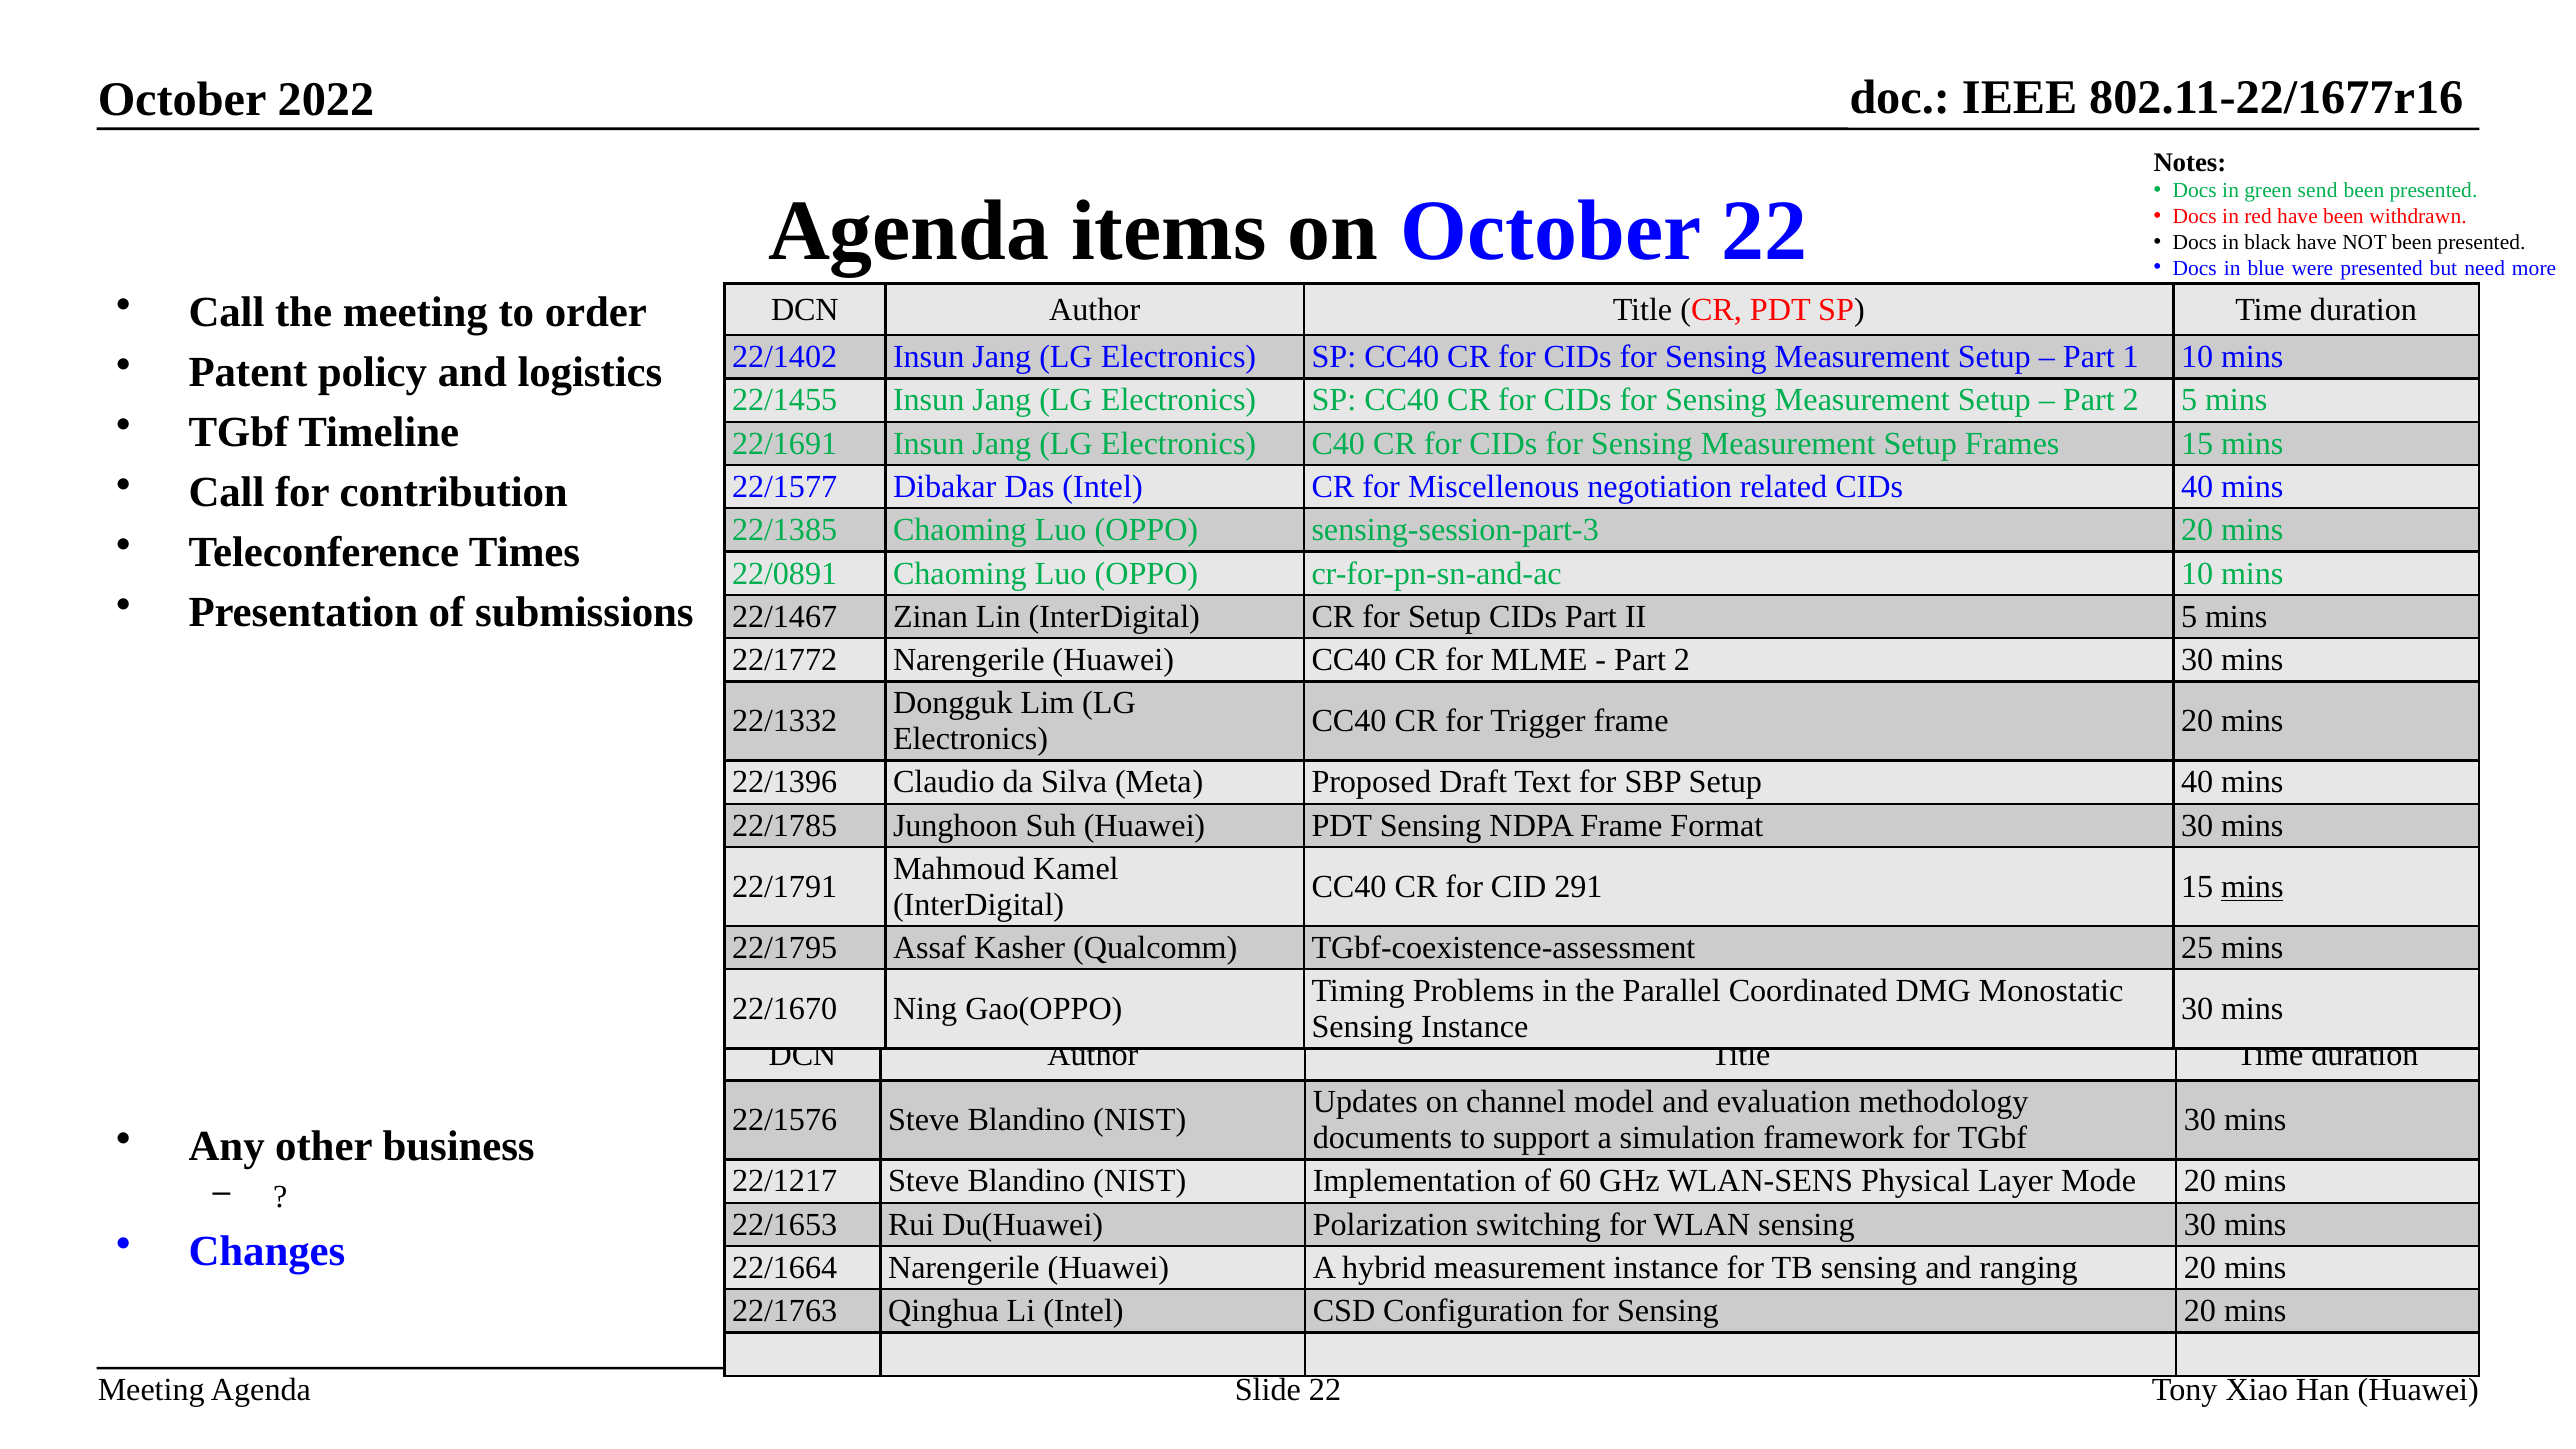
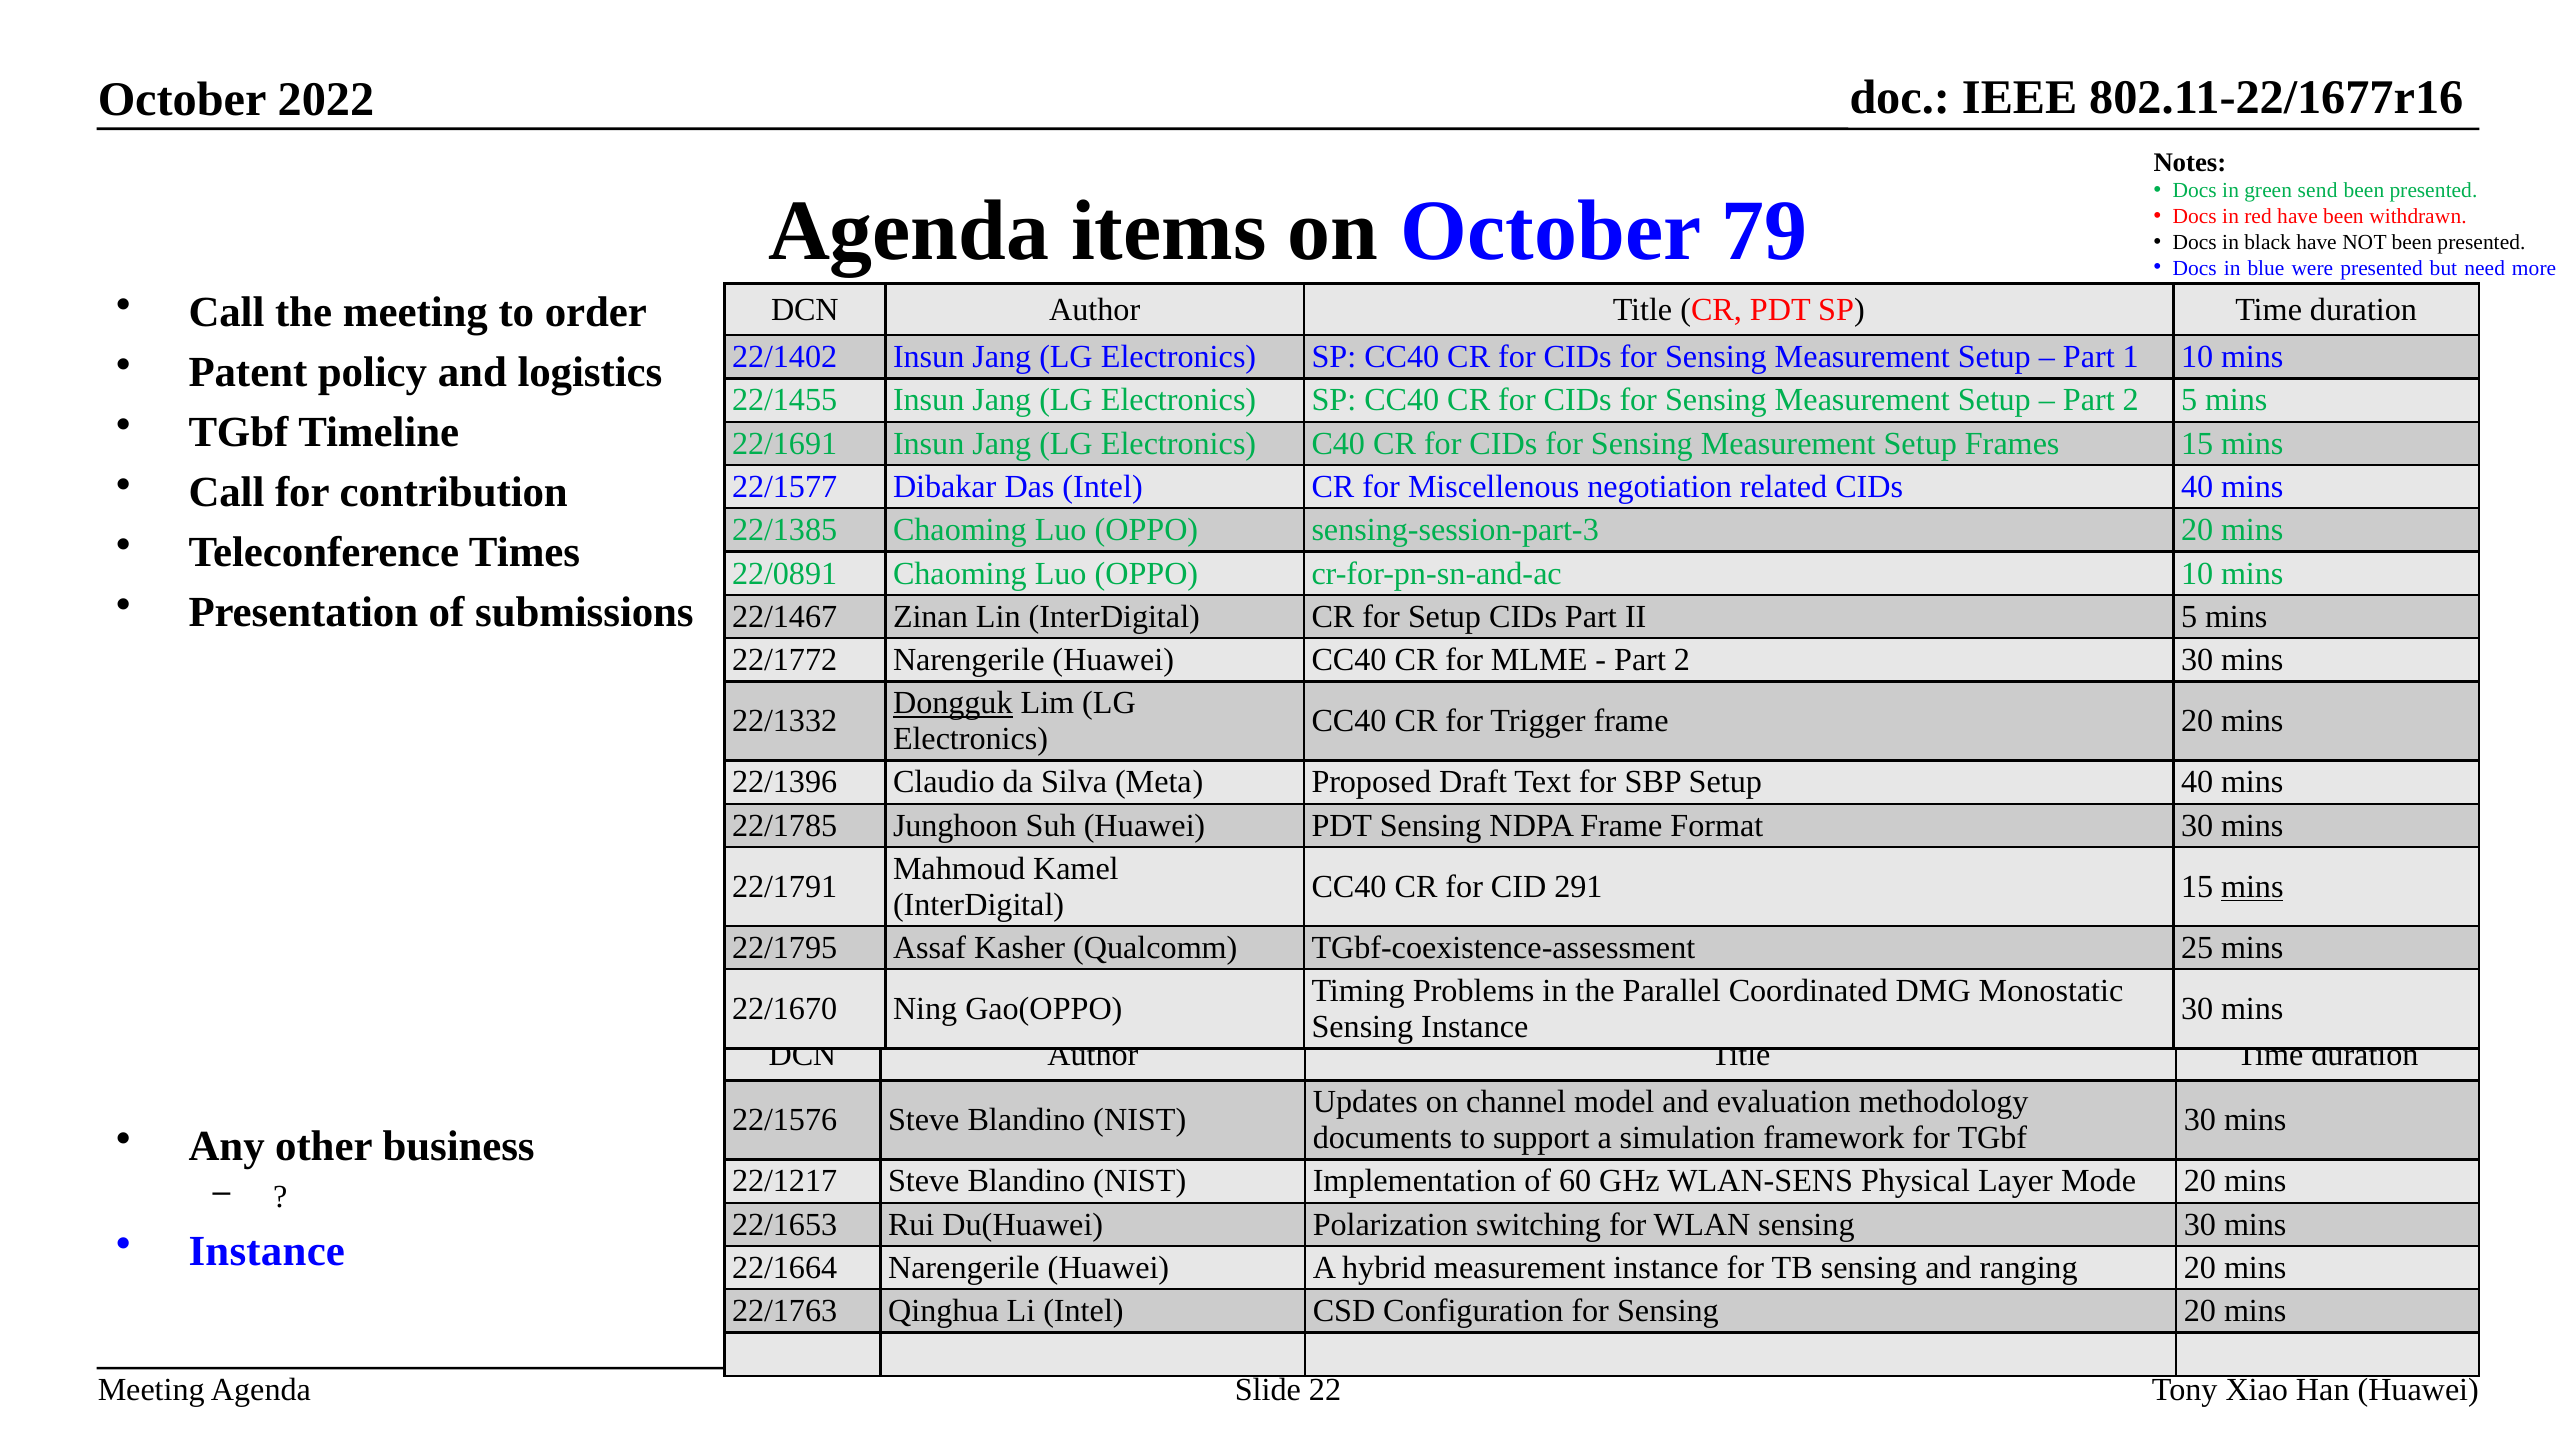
October 22: 22 -> 79
Dongguk underline: none -> present
Changes at (267, 1251): Changes -> Instance
